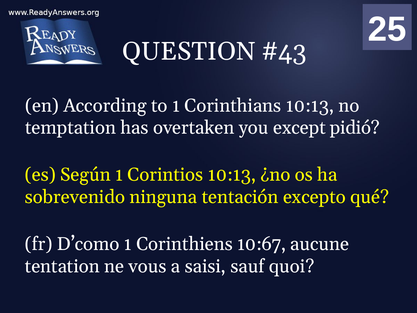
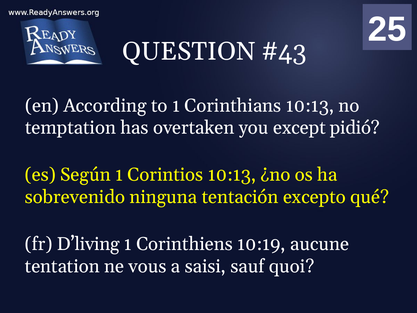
D’como: D’como -> D’living
10:67: 10:67 -> 10:19
